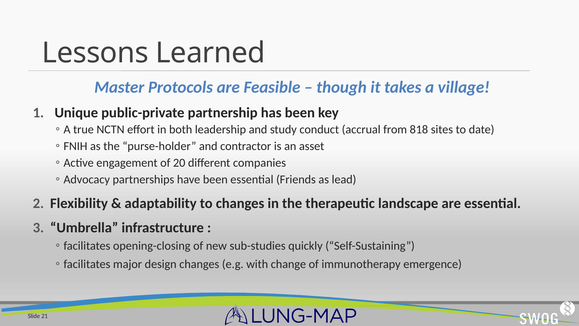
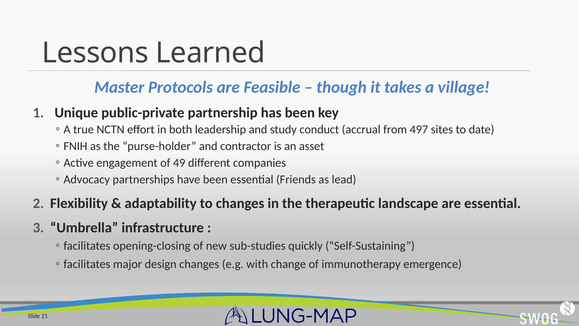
818: 818 -> 497
20: 20 -> 49
